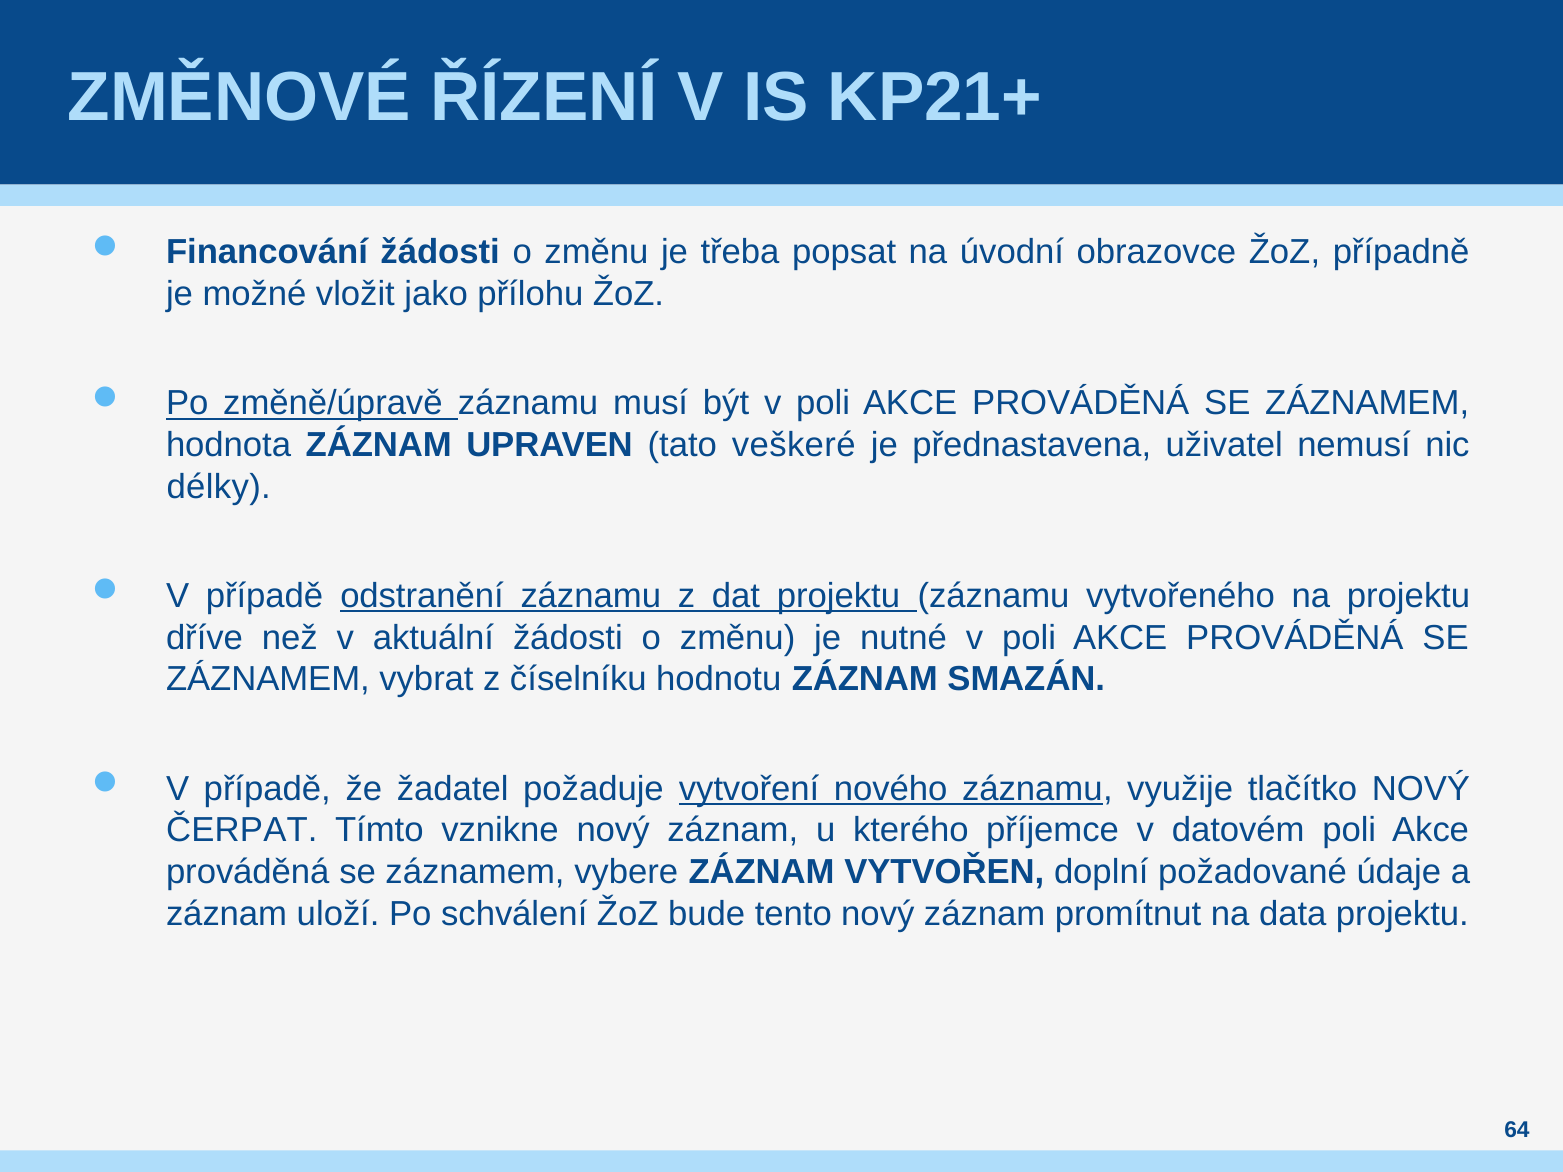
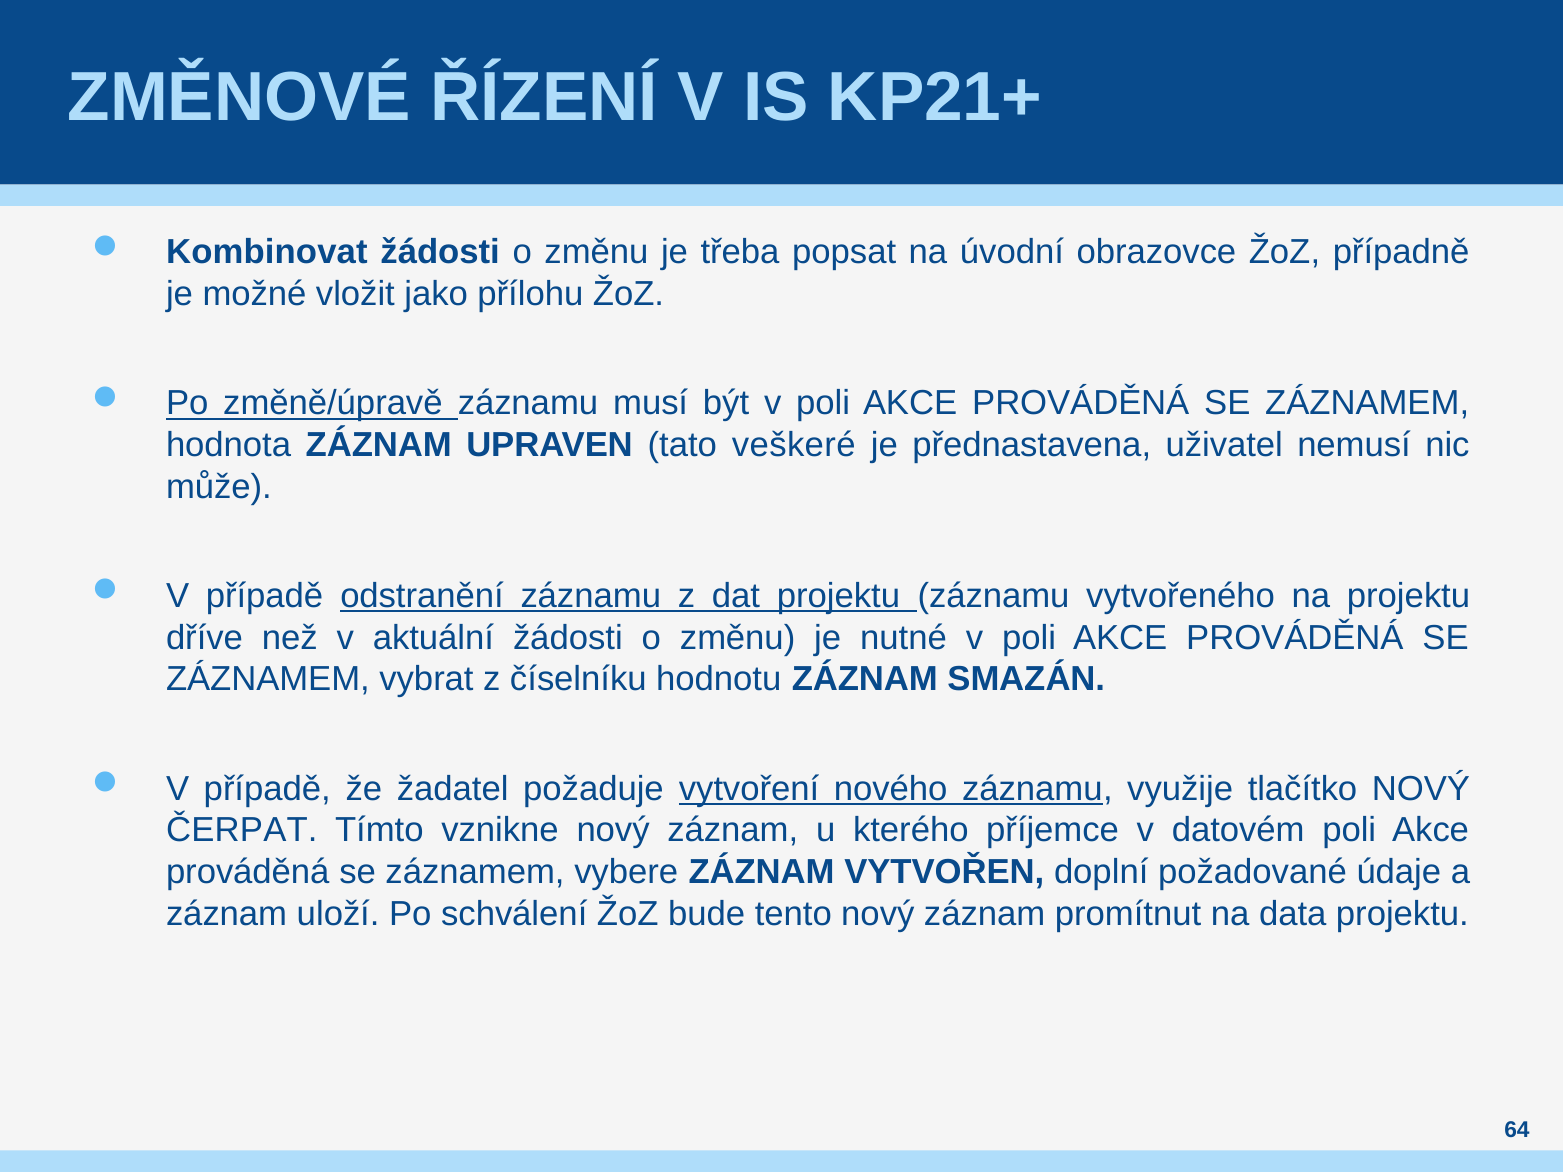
Financování: Financování -> Kombinovat
délky: délky -> může
